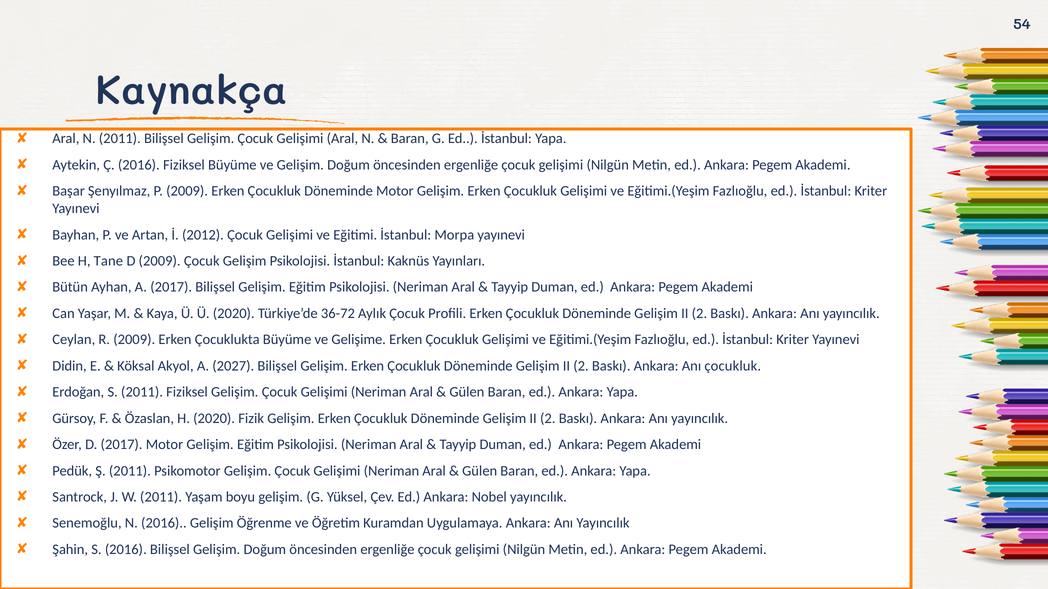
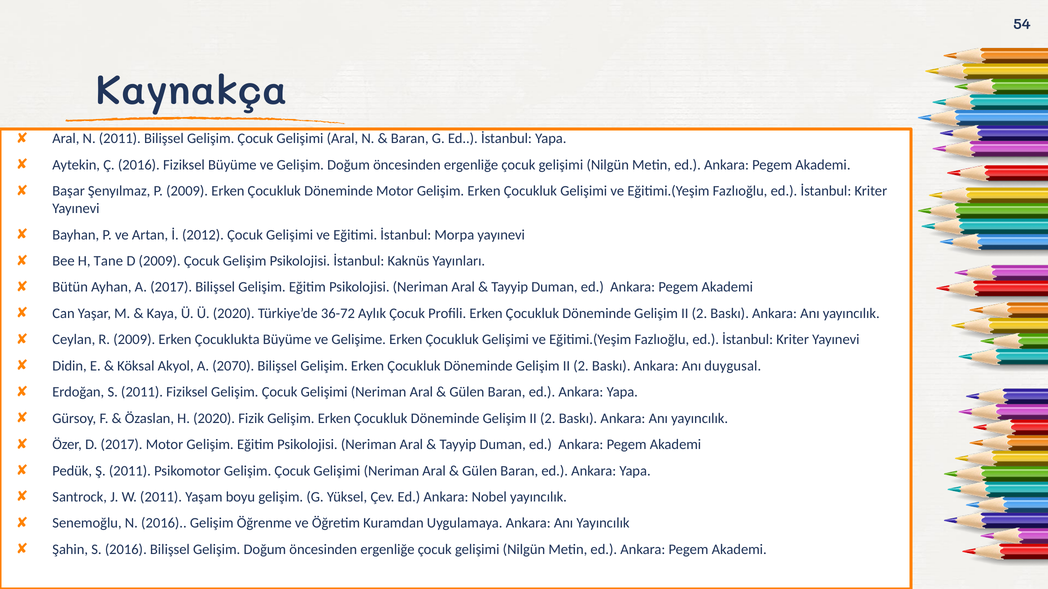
2027: 2027 -> 2070
Anı çocukluk: çocukluk -> duygusal
